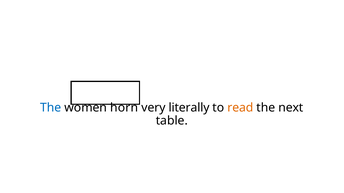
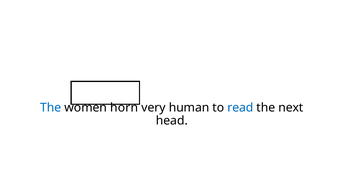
literally: literally -> human
read colour: orange -> blue
table: table -> head
